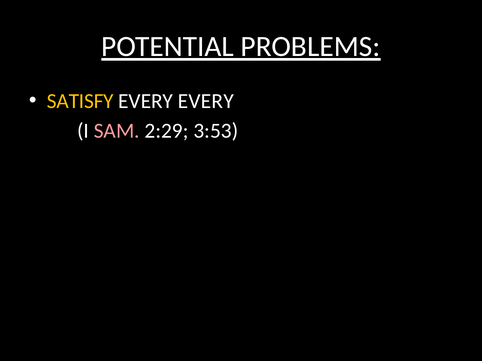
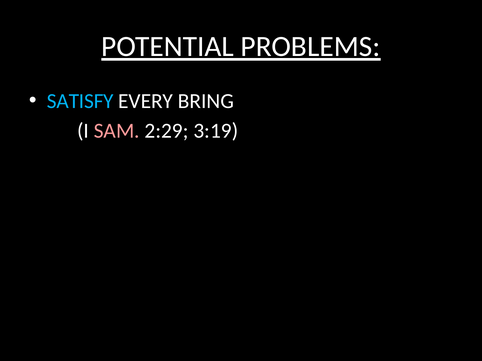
SATISFY colour: yellow -> light blue
EVERY EVERY: EVERY -> BRING
3:53: 3:53 -> 3:19
